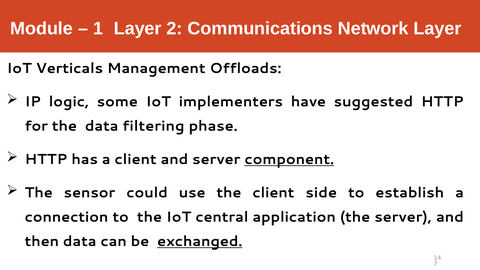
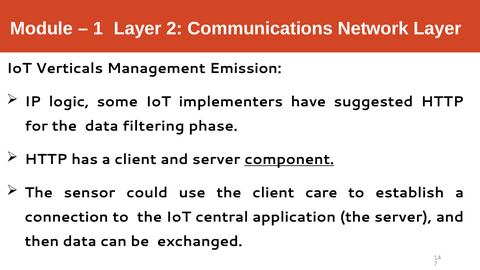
Offloads: Offloads -> Emission
side: side -> care
exchanged underline: present -> none
